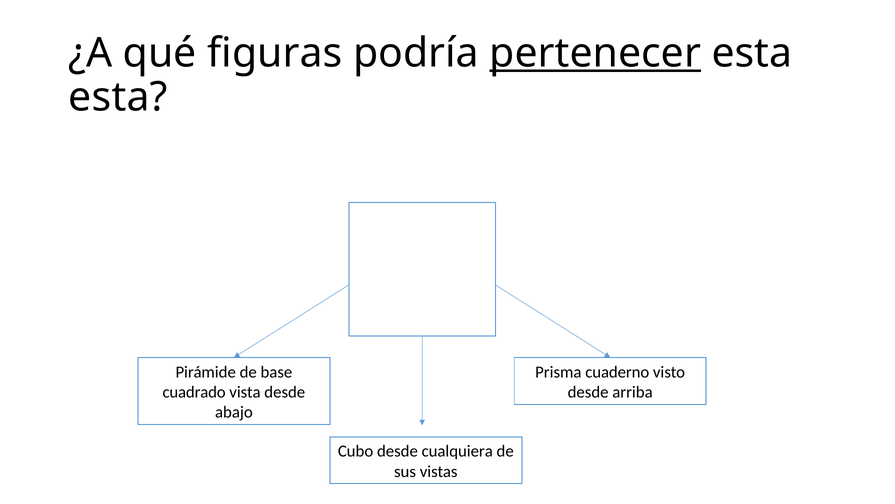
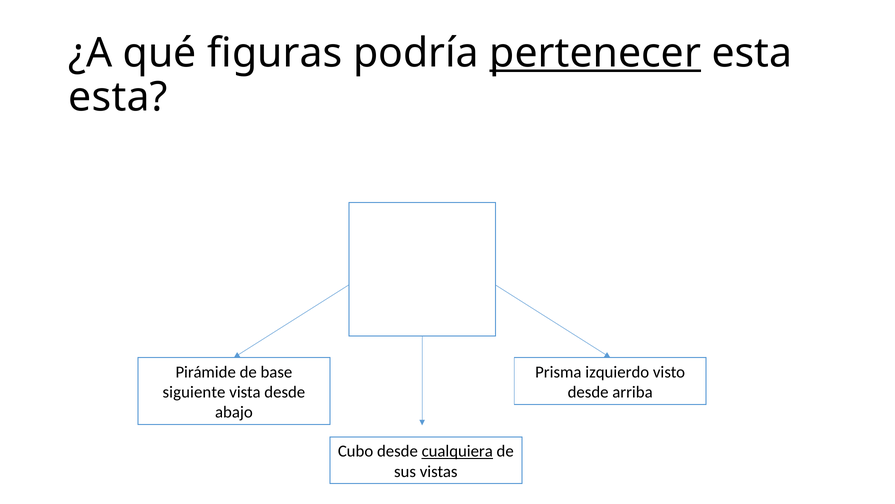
cuaderno: cuaderno -> izquierdo
cuadrado: cuadrado -> siguiente
cualquiera underline: none -> present
